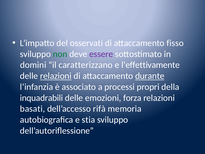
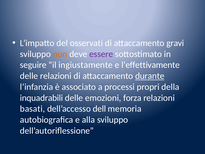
fisso: fisso -> gravi
non colour: green -> orange
domini: domini -> seguire
caratterizzano: caratterizzano -> ingiustamente
relazioni at (56, 76) underline: present -> none
rifà: rifà -> dell
stia: stia -> alla
